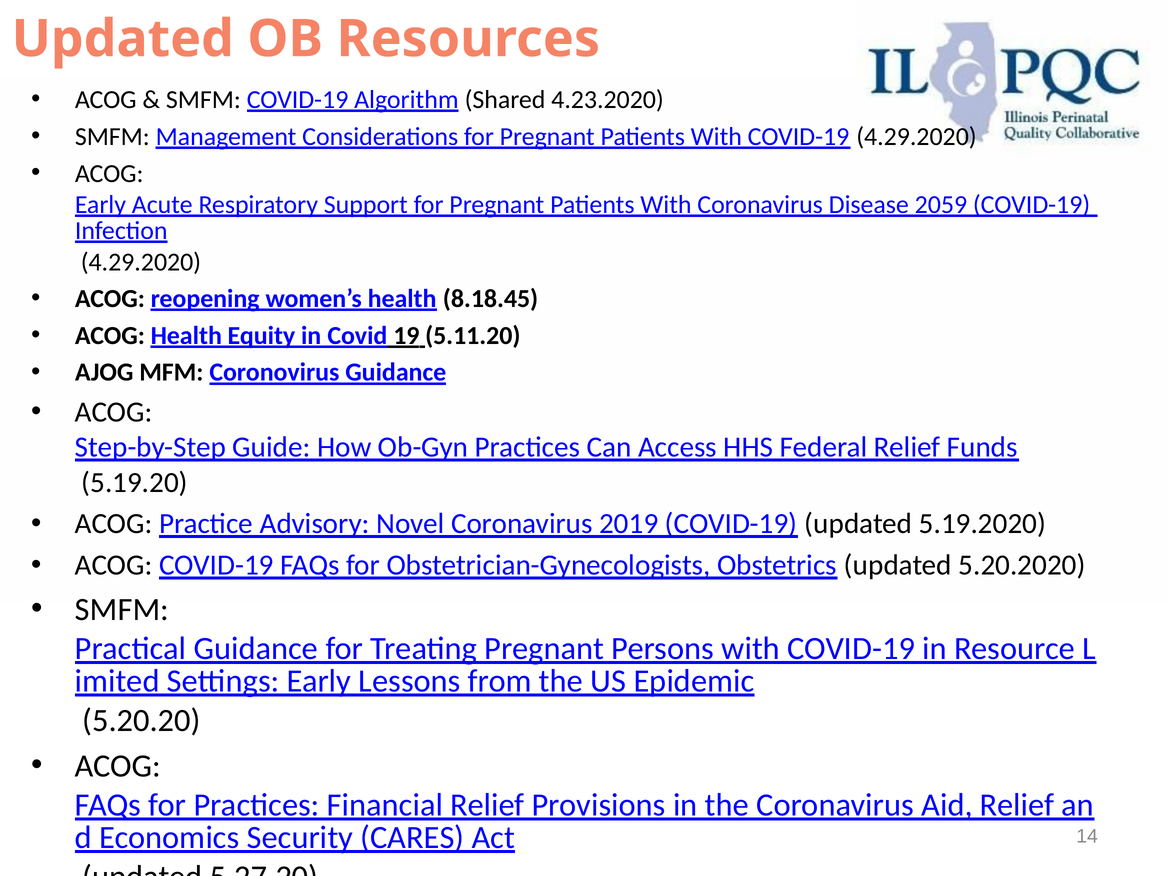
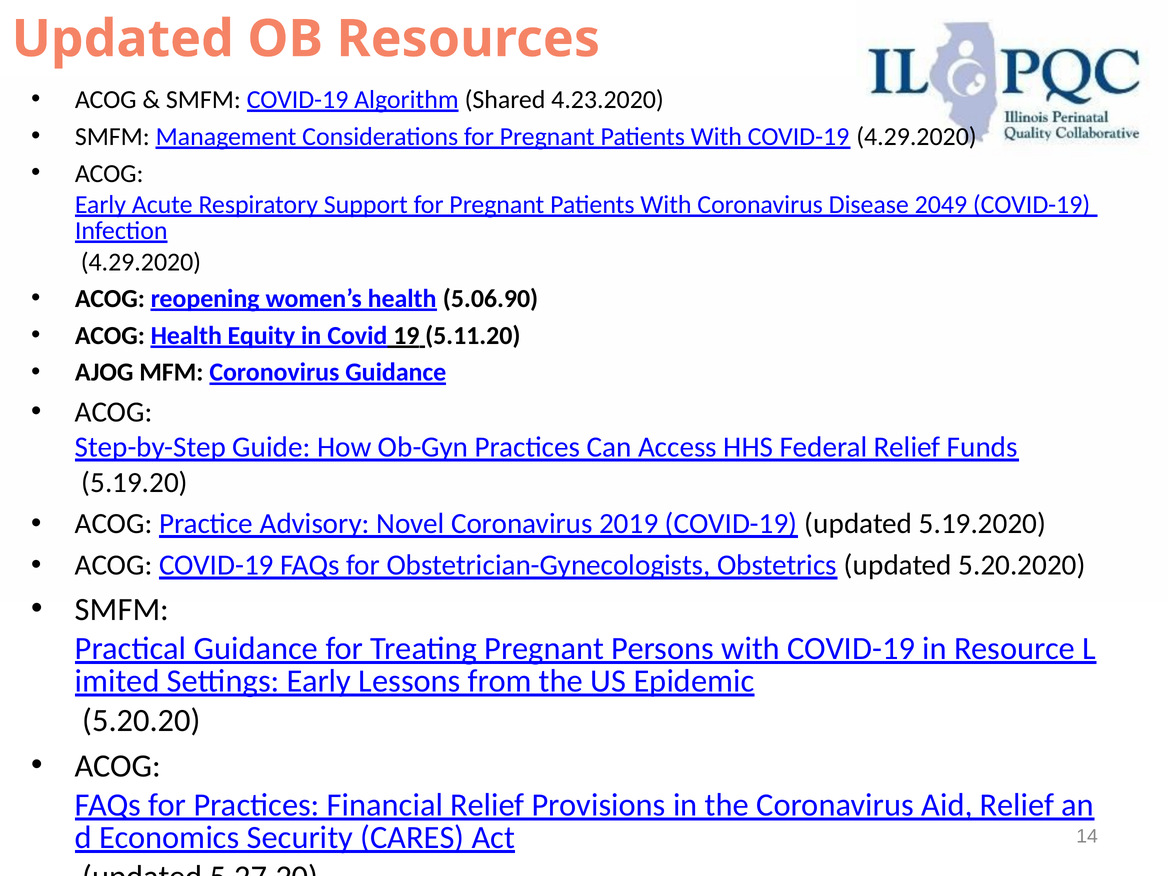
2059: 2059 -> 2049
8.18.45: 8.18.45 -> 5.06.90
